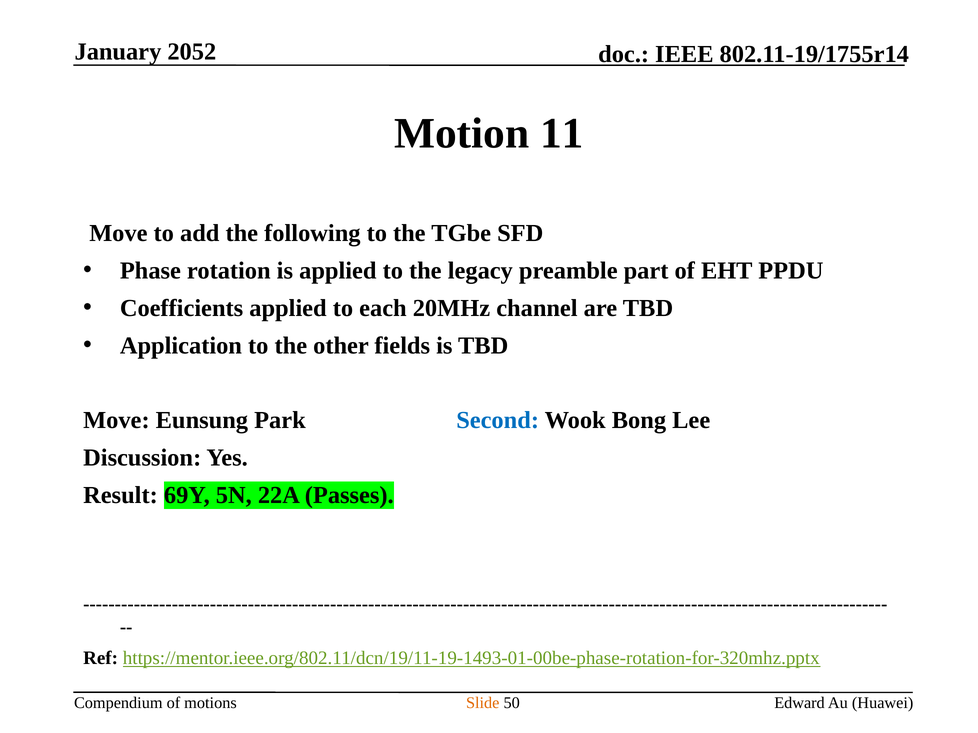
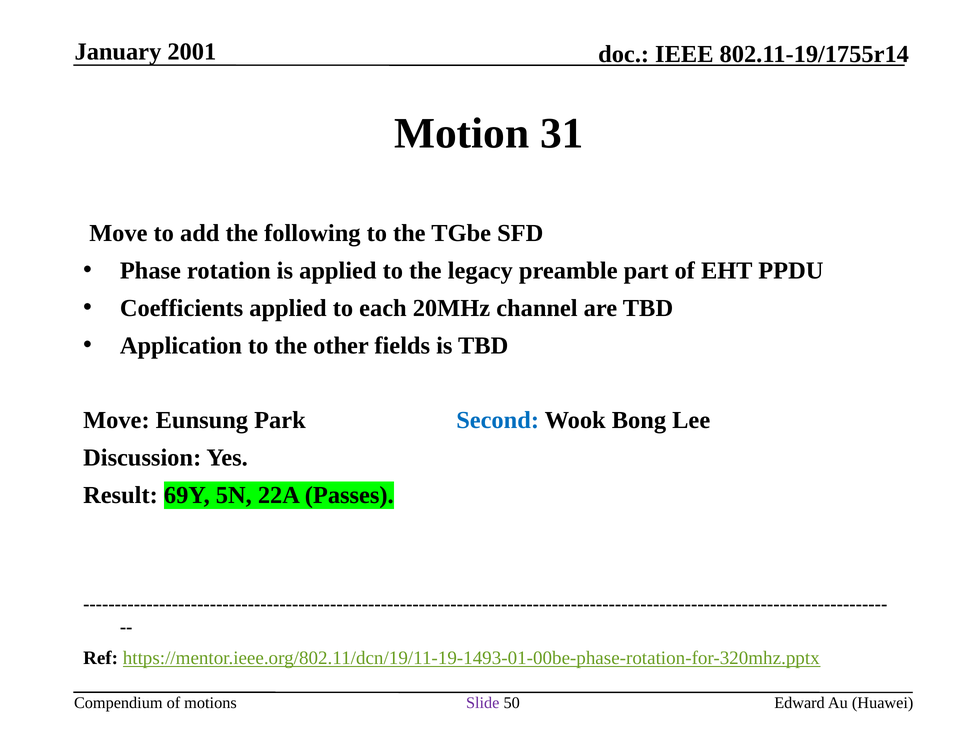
2052: 2052 -> 2001
11: 11 -> 31
Slide colour: orange -> purple
